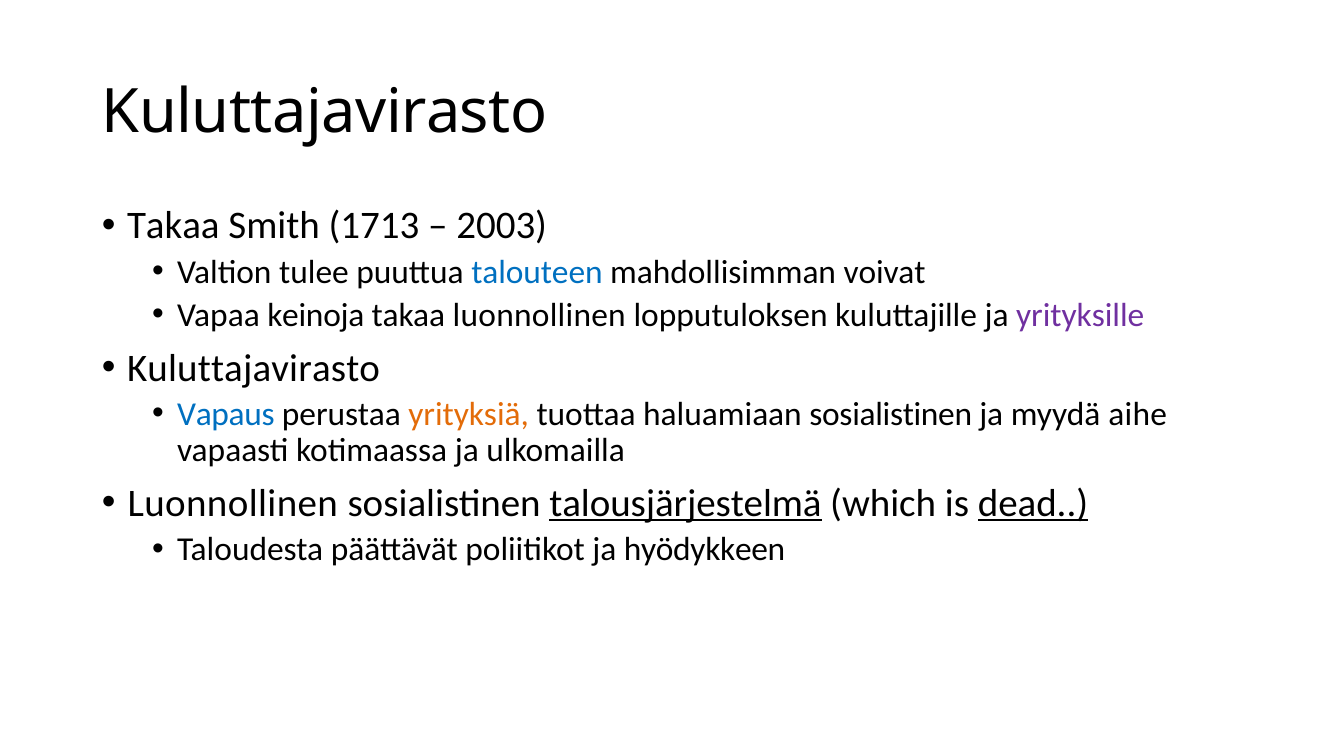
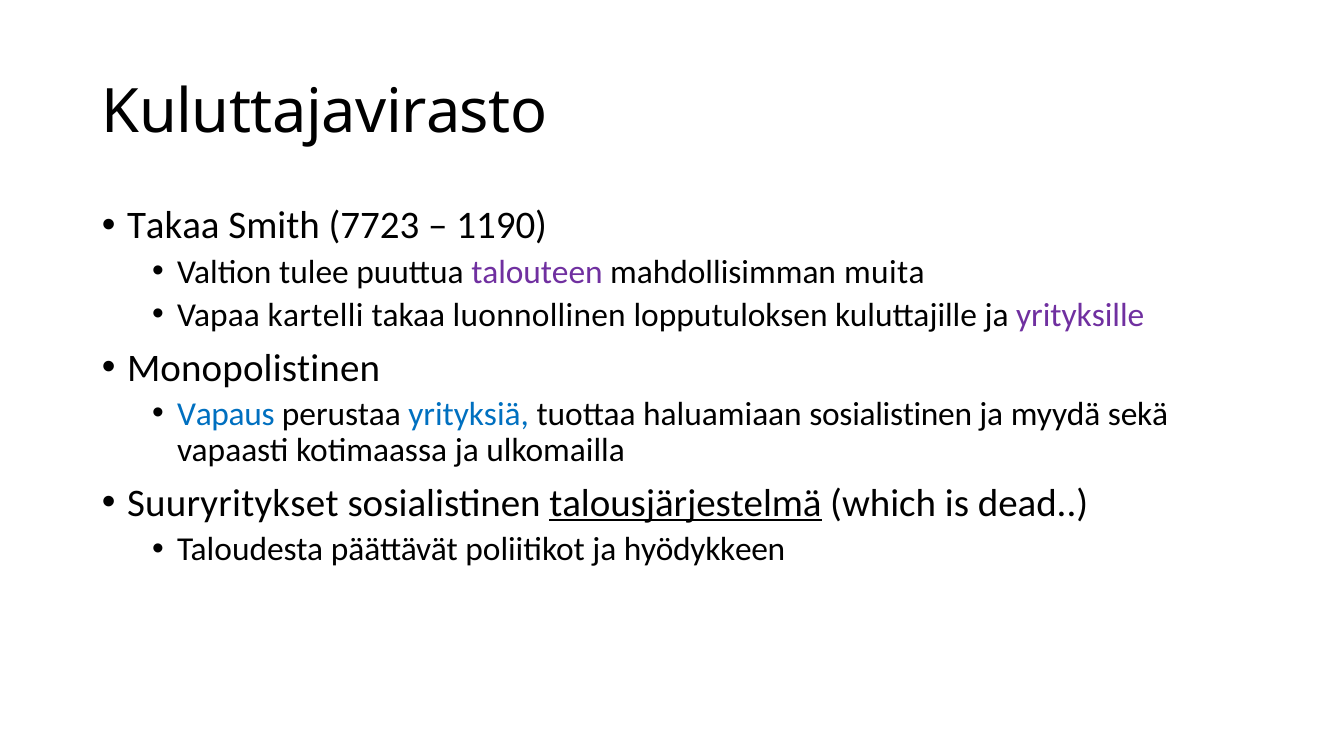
1713: 1713 -> 7723
2003: 2003 -> 1190
talouteen colour: blue -> purple
voivat: voivat -> muita
keinoja: keinoja -> kartelli
Kuluttajavirasto at (254, 368): Kuluttajavirasto -> Monopolistinen
yrityksiä colour: orange -> blue
aihe: aihe -> sekä
Luonnollinen at (233, 503): Luonnollinen -> Suuryritykset
dead underline: present -> none
